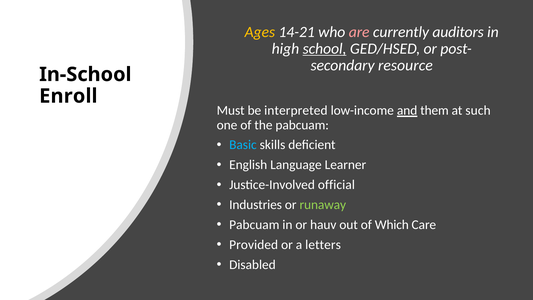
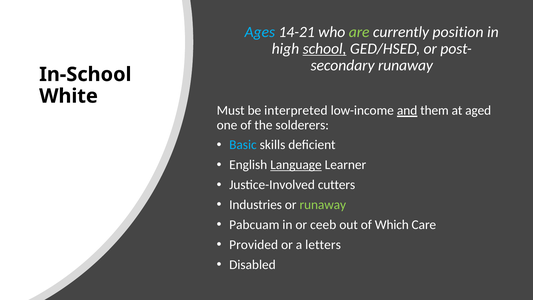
Ages colour: yellow -> light blue
are colour: pink -> light green
auditors: auditors -> position
resource at (405, 65): resource -> runaway
Enroll: Enroll -> White
such: such -> aged
the pabcuam: pabcuam -> solderers
Language underline: none -> present
official: official -> cutters
hauv: hauv -> ceeb
